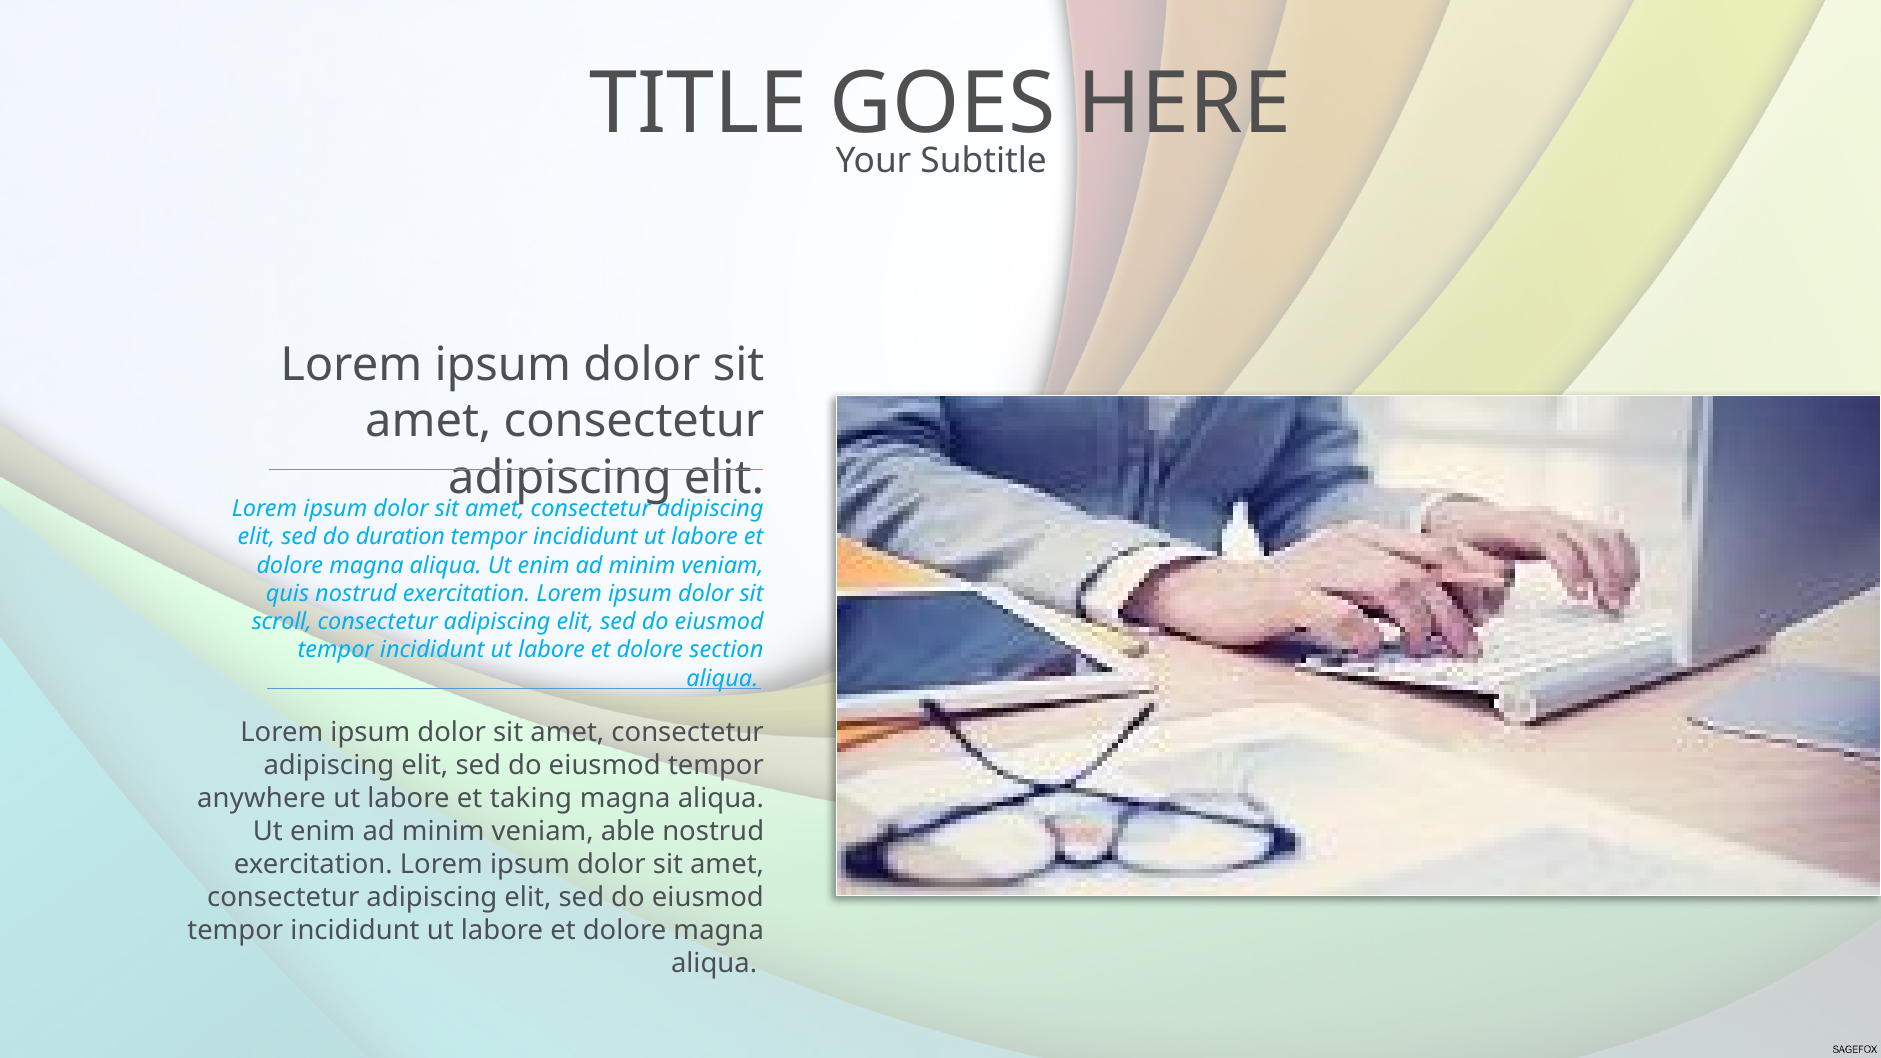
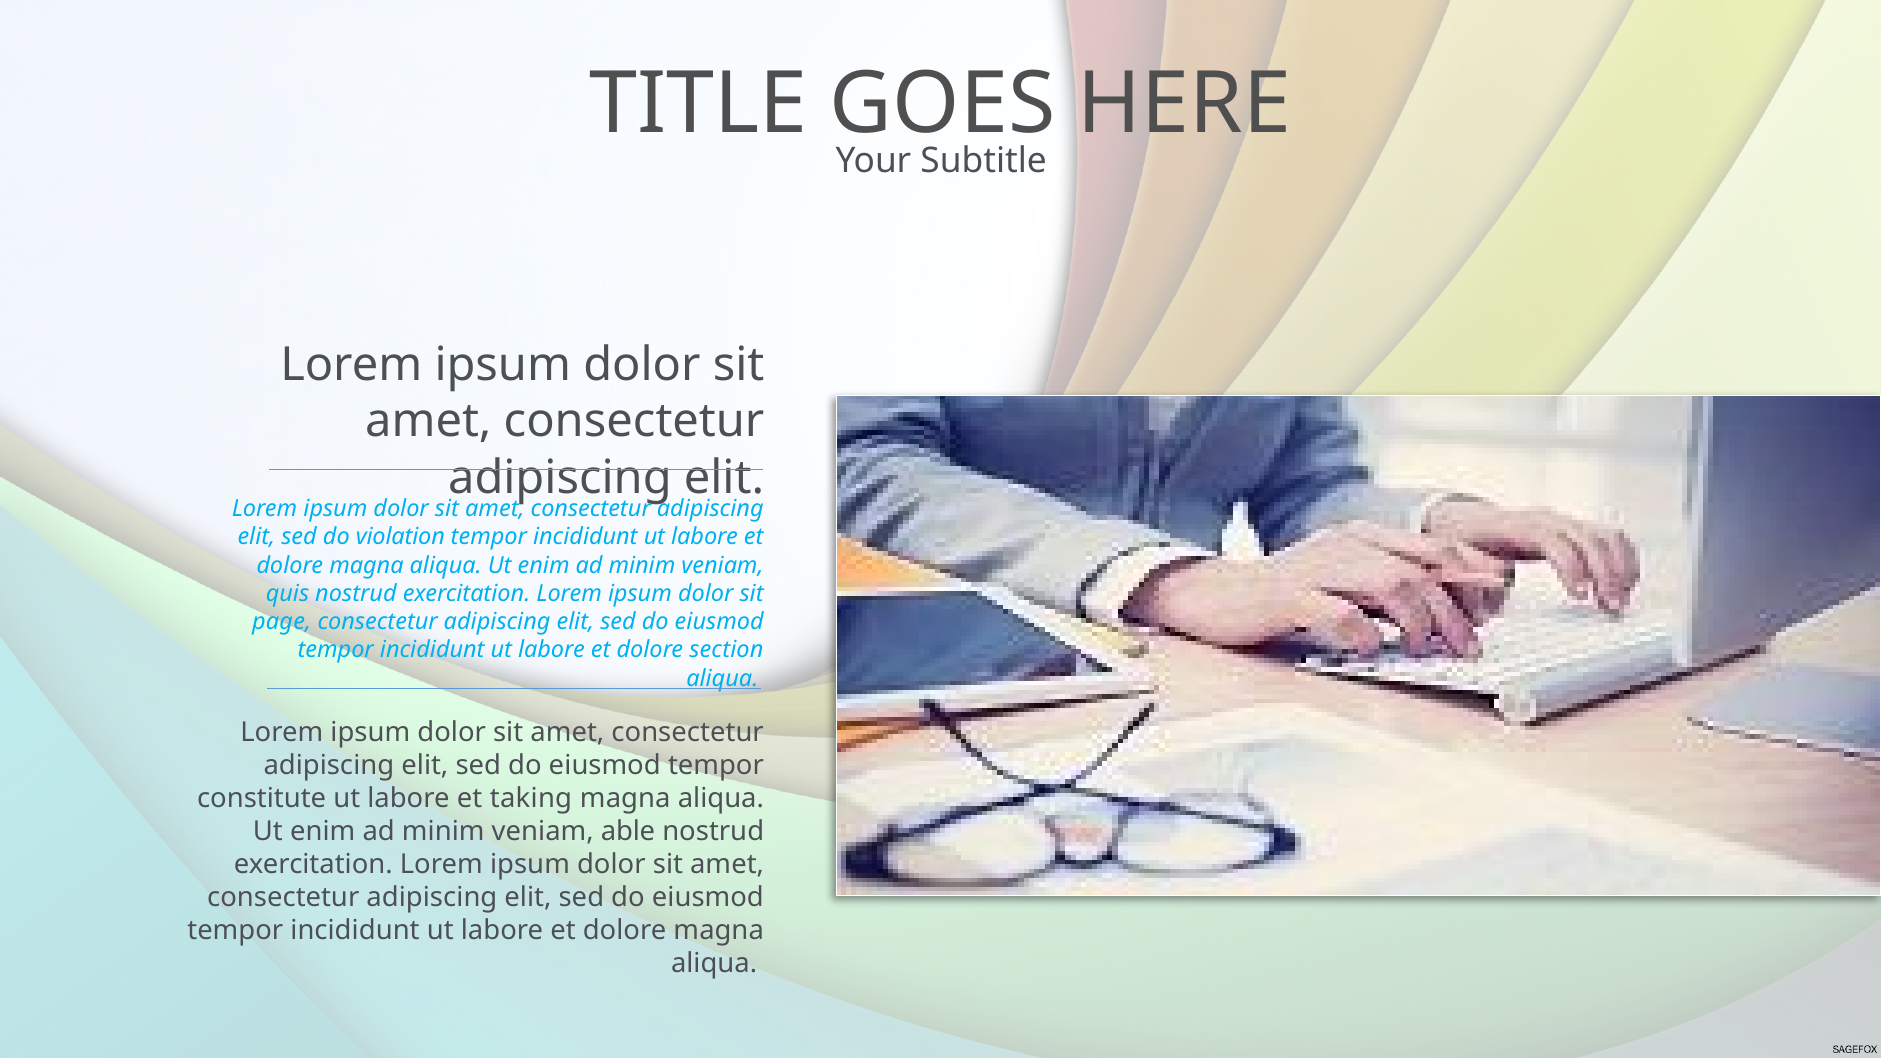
duration: duration -> violation
scroll: scroll -> page
anywhere: anywhere -> constitute
